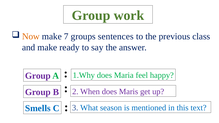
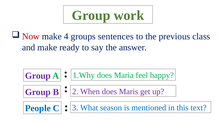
Now colour: orange -> red
7: 7 -> 4
Smells: Smells -> People
